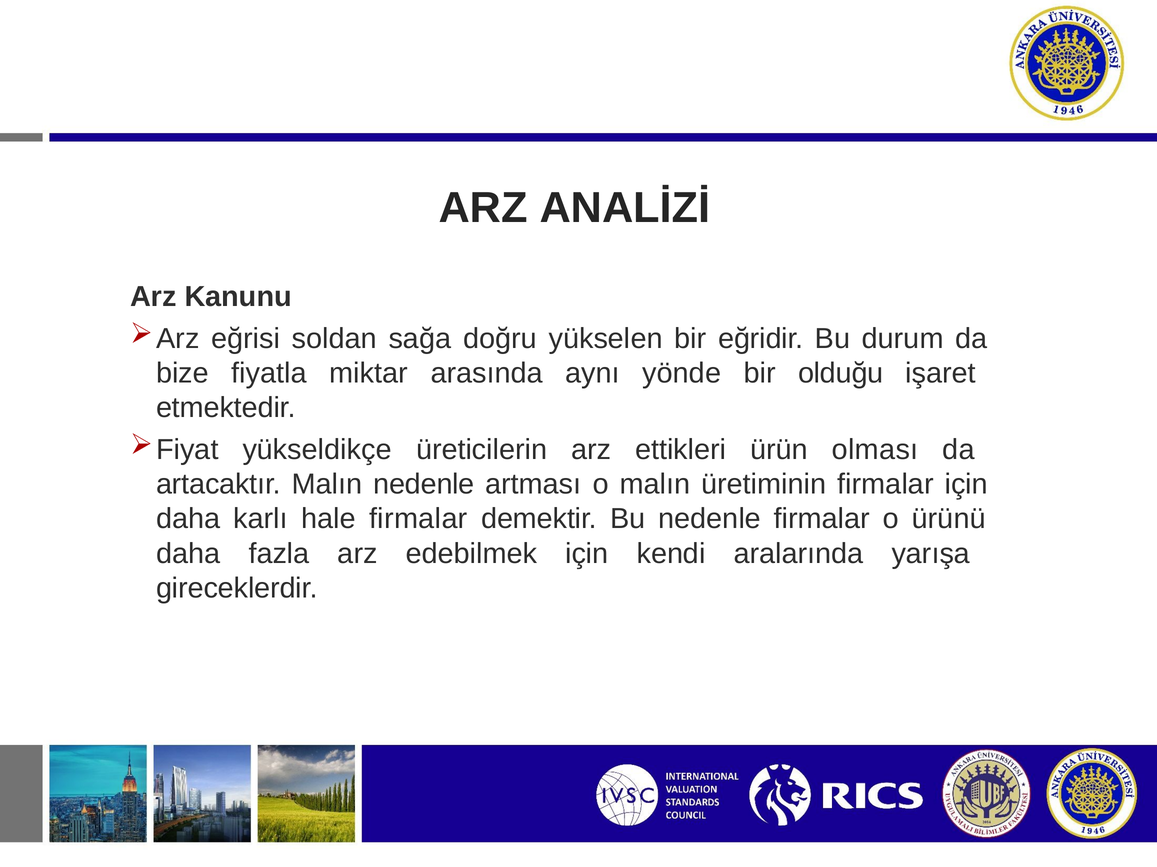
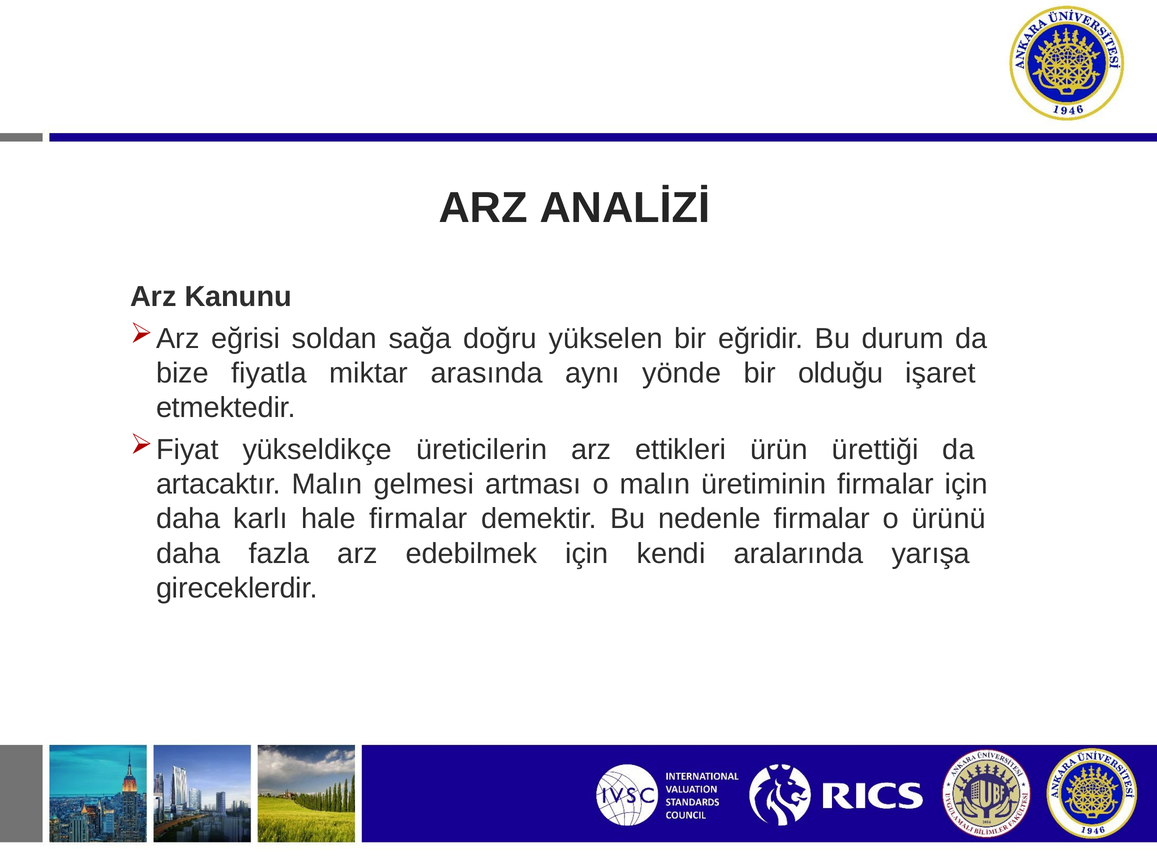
olması: olması -> ürettiği
Malın nedenle: nedenle -> gelmesi
